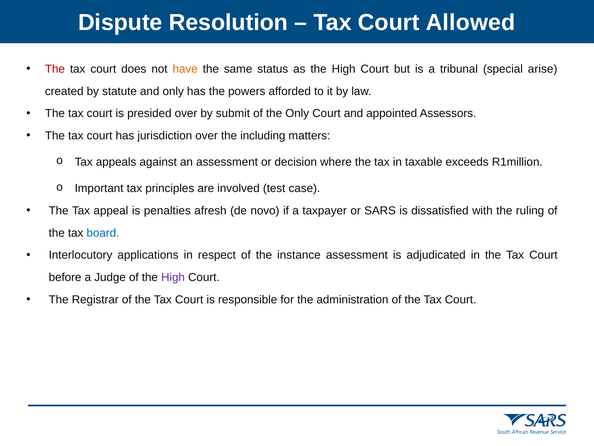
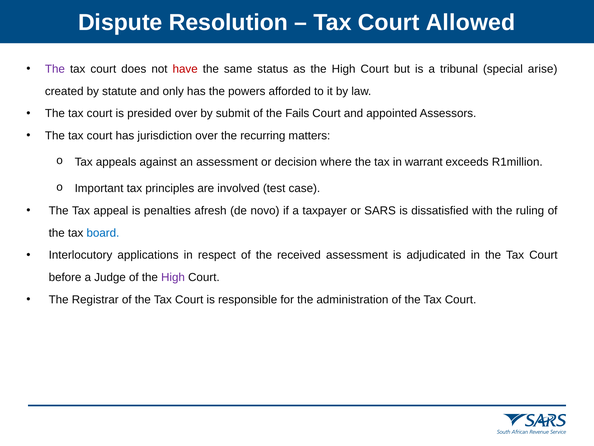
The at (55, 69) colour: red -> purple
have colour: orange -> red
the Only: Only -> Fails
including: including -> recurring
taxable: taxable -> warrant
instance: instance -> received
